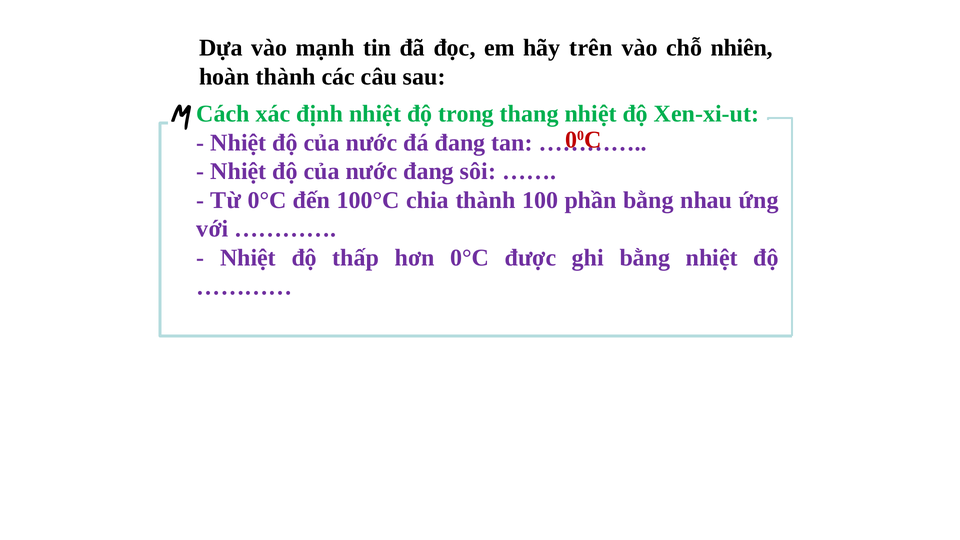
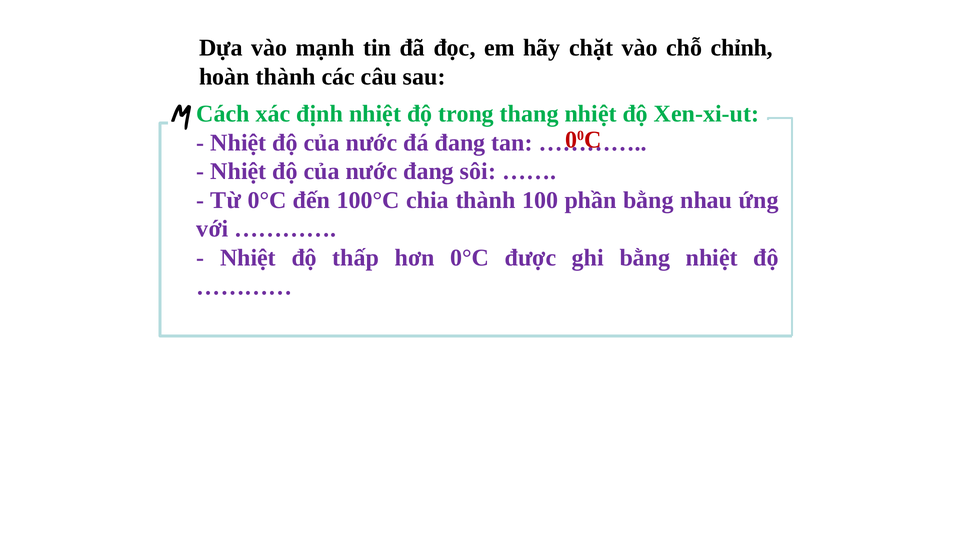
trên: trên -> chặt
nhiên: nhiên -> chỉnh
